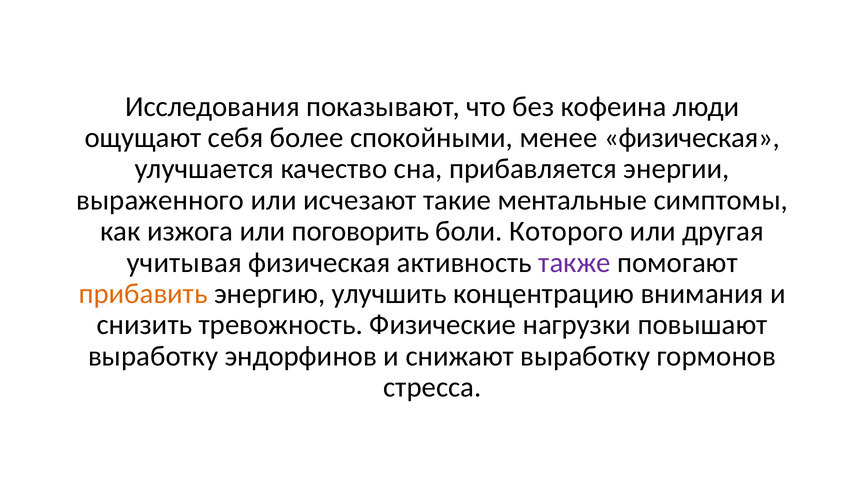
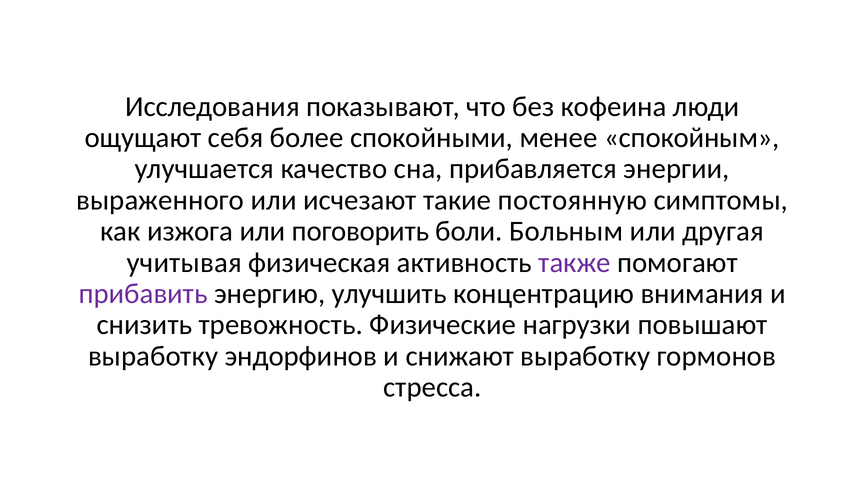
менее физическая: физическая -> спокойным
ментальные: ментальные -> постоянную
Которого: Которого -> Больным
прибавить colour: orange -> purple
